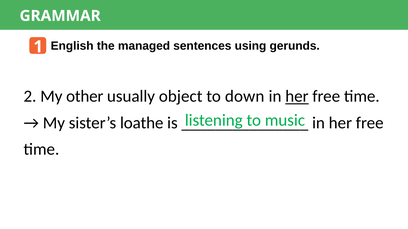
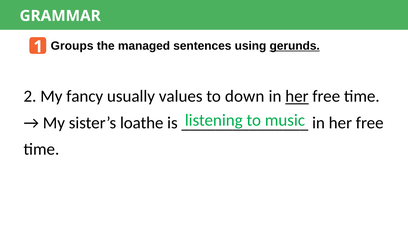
English: English -> Groups
gerunds underline: none -> present
other: other -> fancy
object: object -> values
